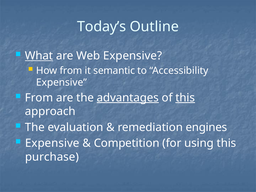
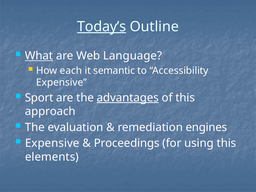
Today’s underline: none -> present
Web Expensive: Expensive -> Language
How from: from -> each
From at (39, 98): From -> Sport
this at (185, 98) underline: present -> none
Competition: Competition -> Proceedings
purchase: purchase -> elements
